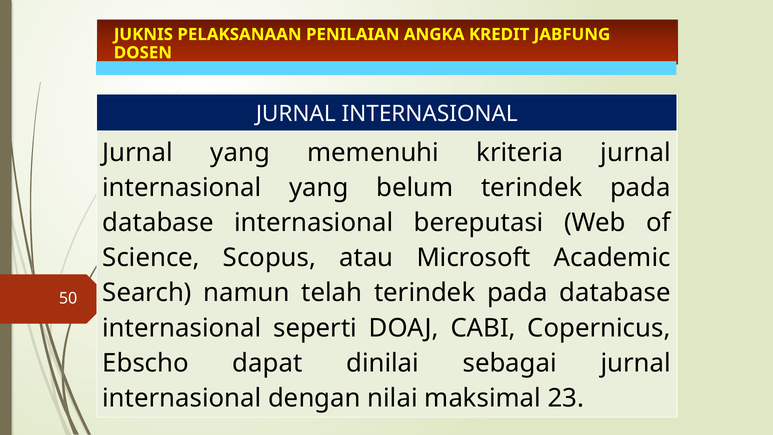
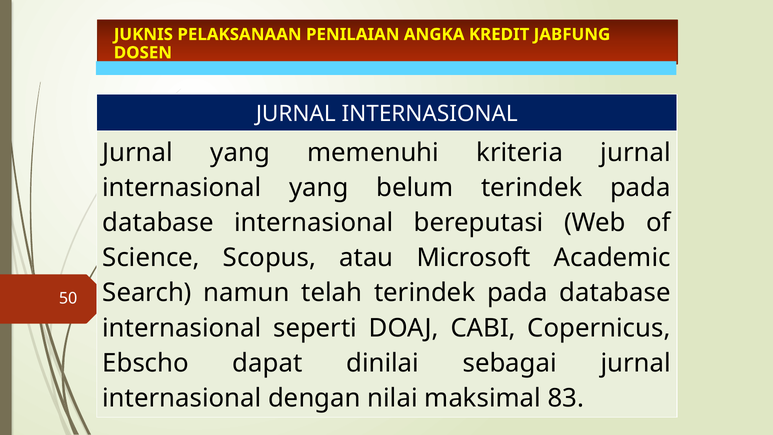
23: 23 -> 83
